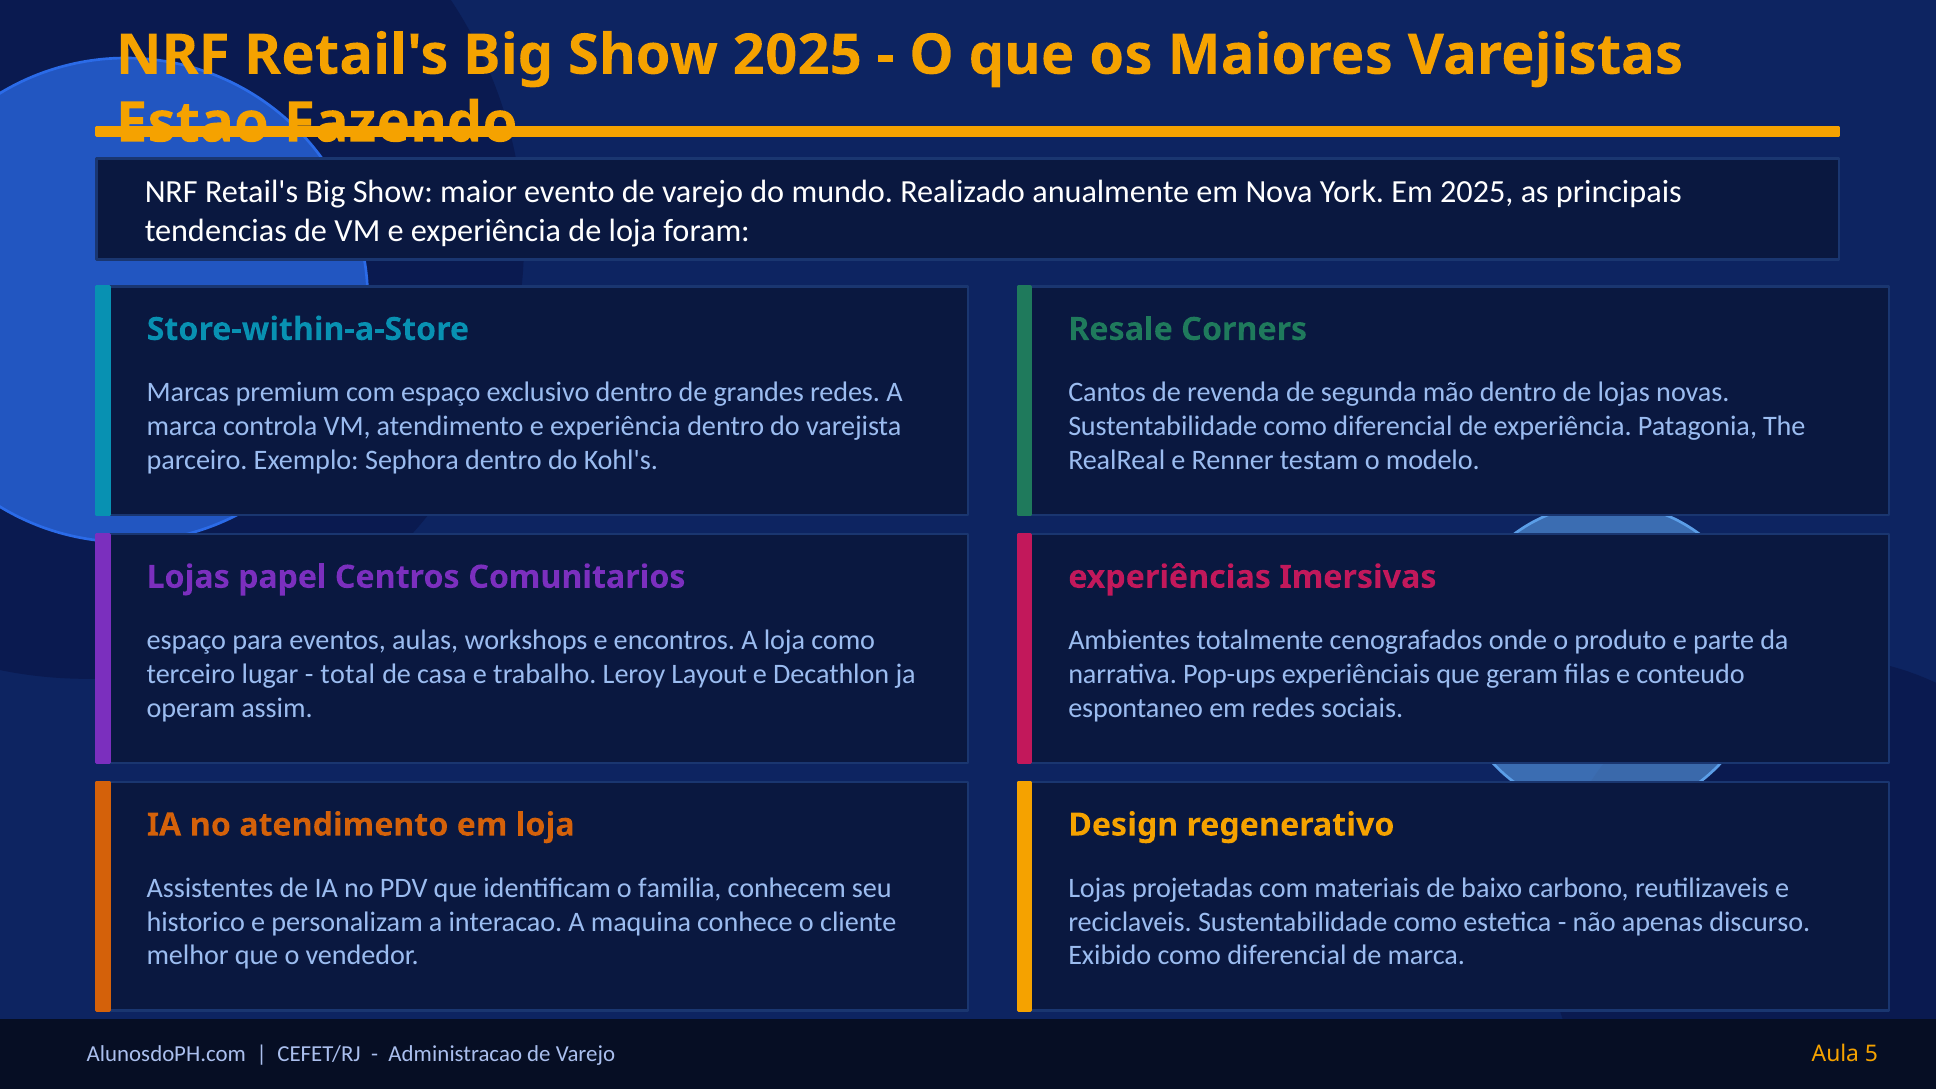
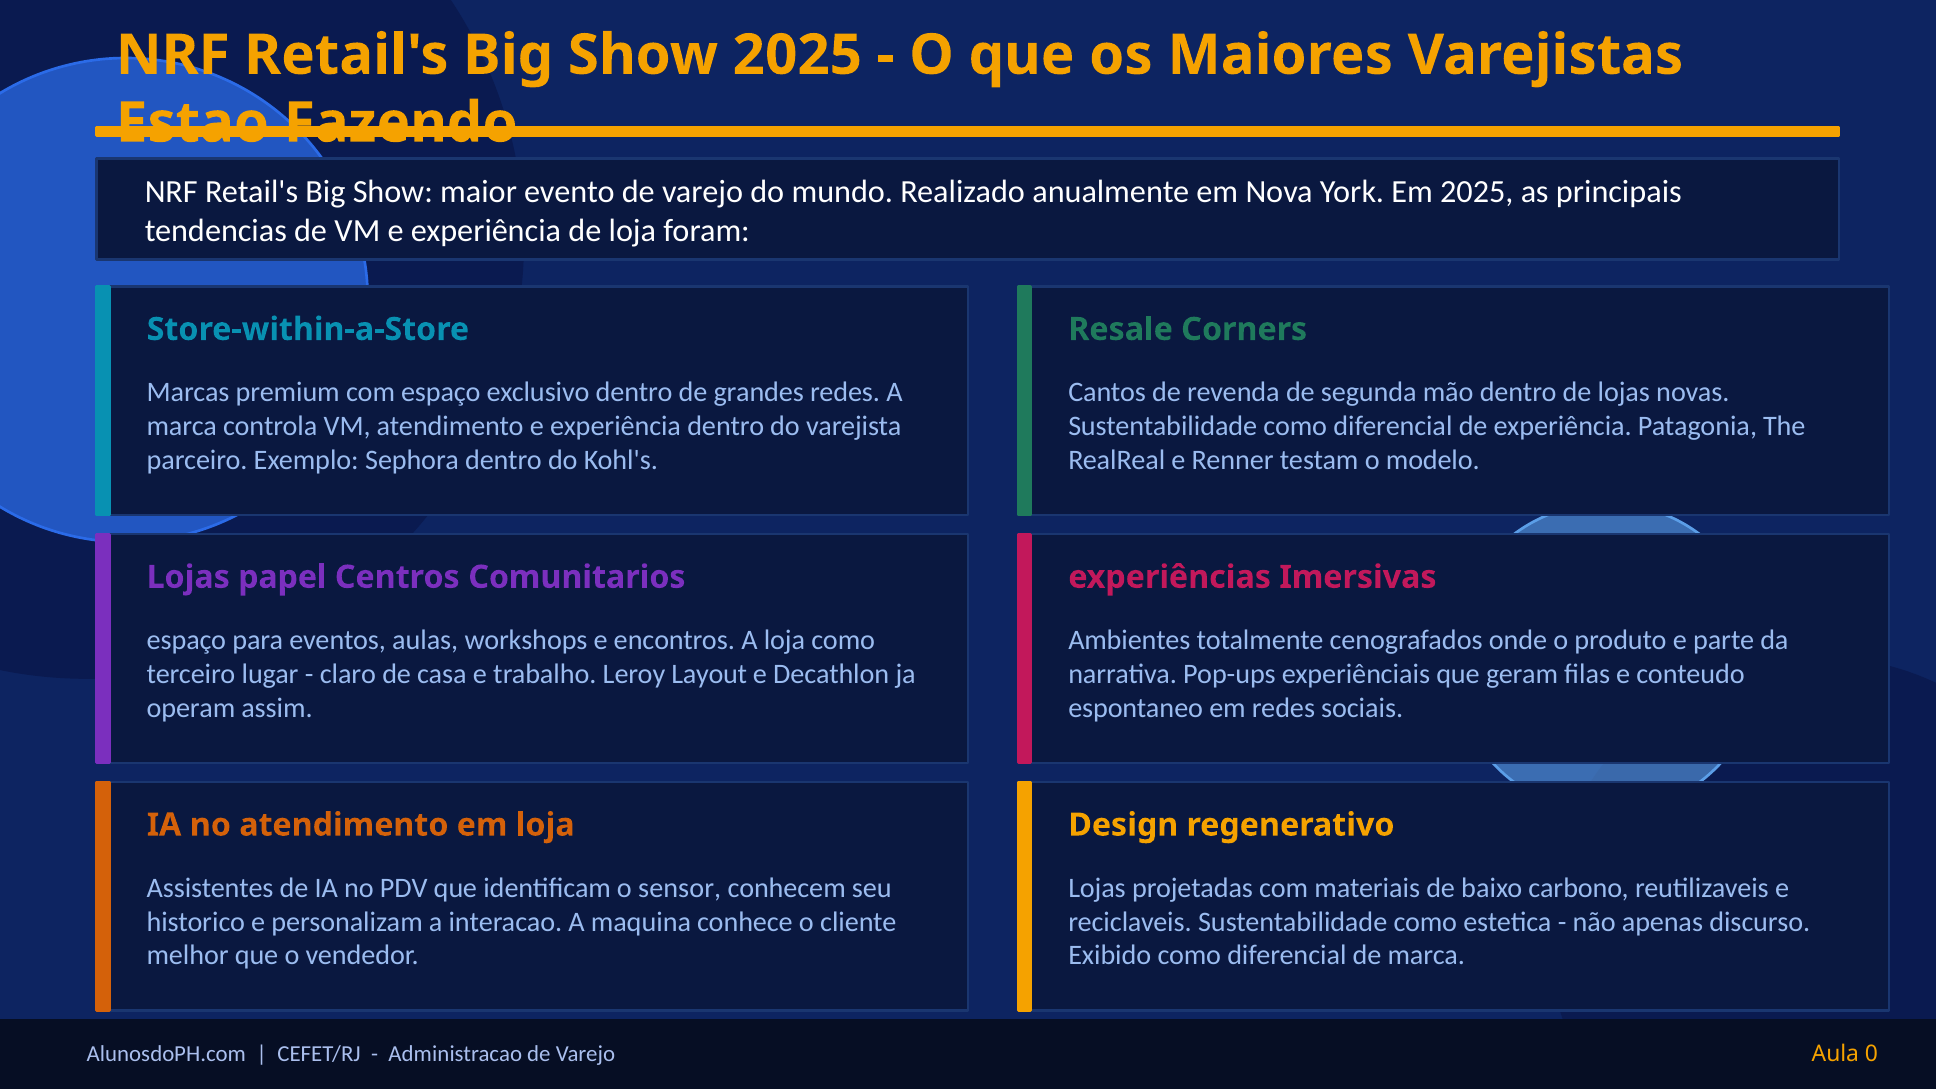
total: total -> claro
familia: familia -> sensor
5: 5 -> 0
